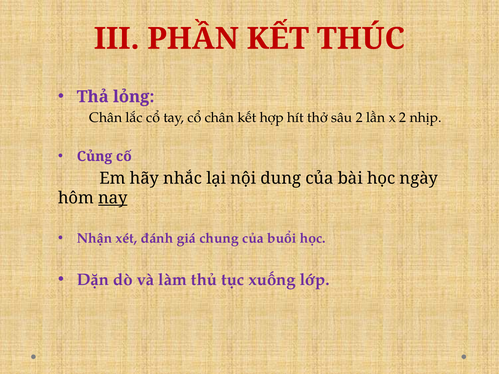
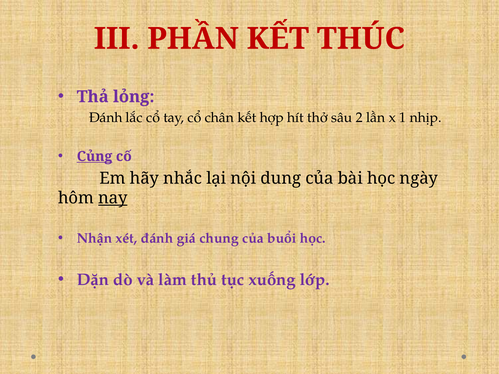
Chân at (106, 118): Chân -> Đánh
x 2: 2 -> 1
Củng underline: none -> present
